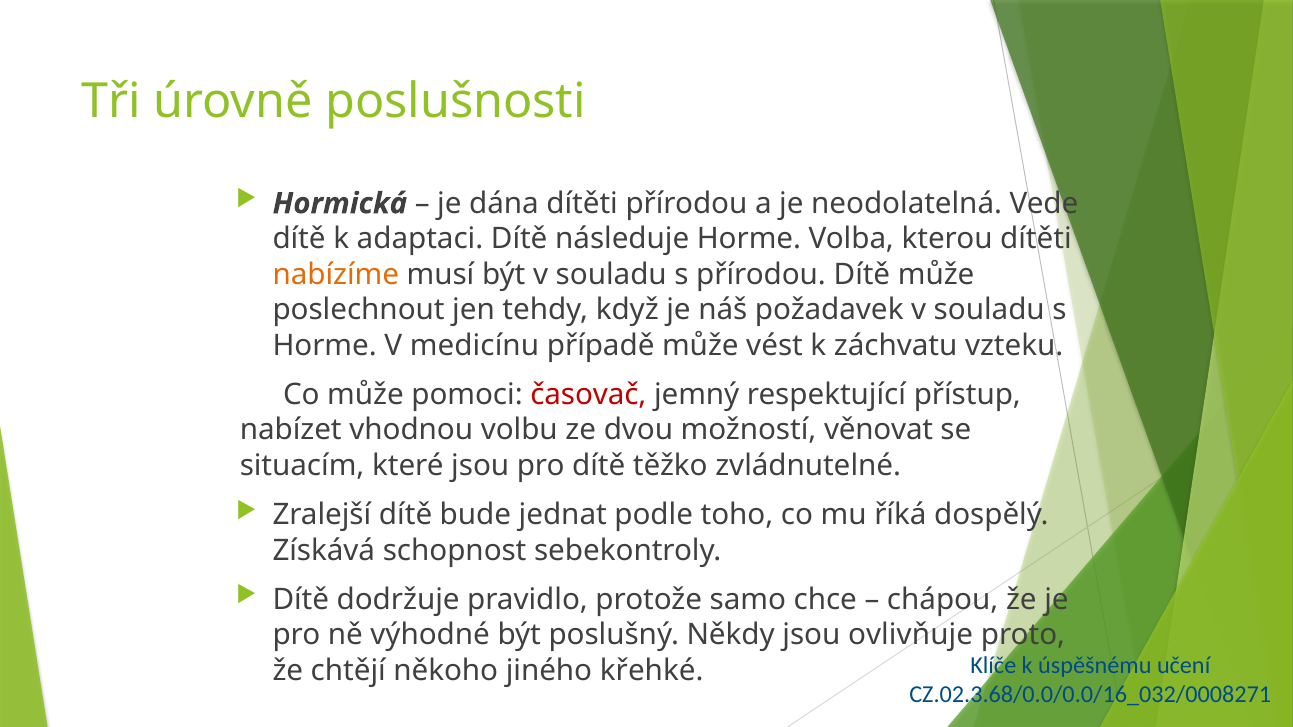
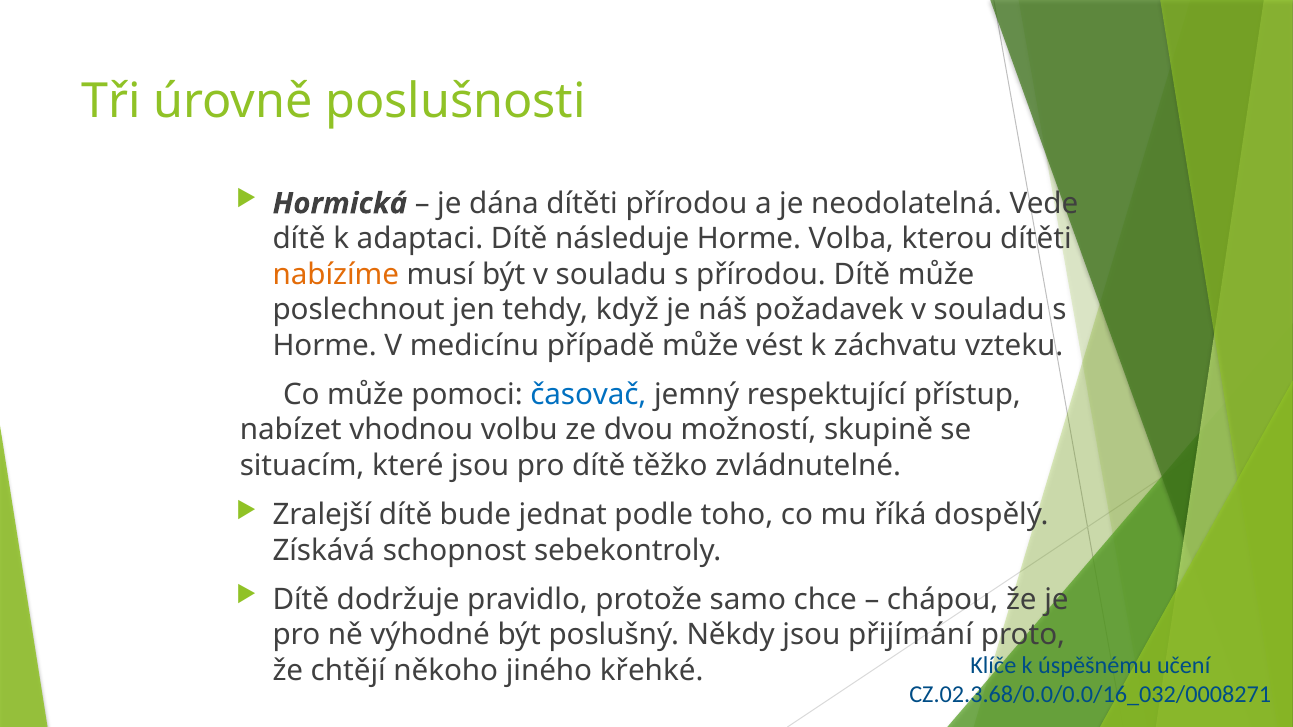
časovač colour: red -> blue
věnovat: věnovat -> skupině
ovlivňuje: ovlivňuje -> přijímání
